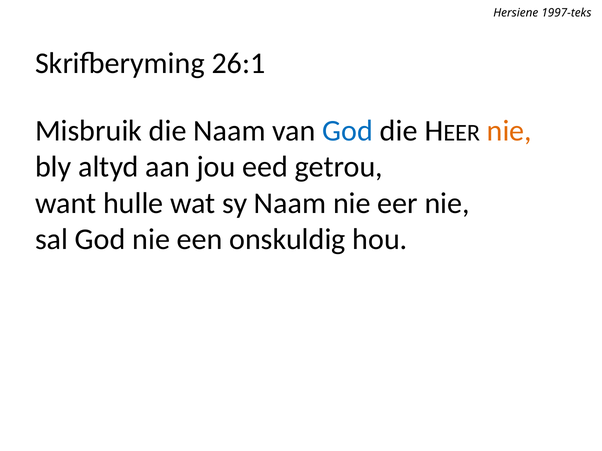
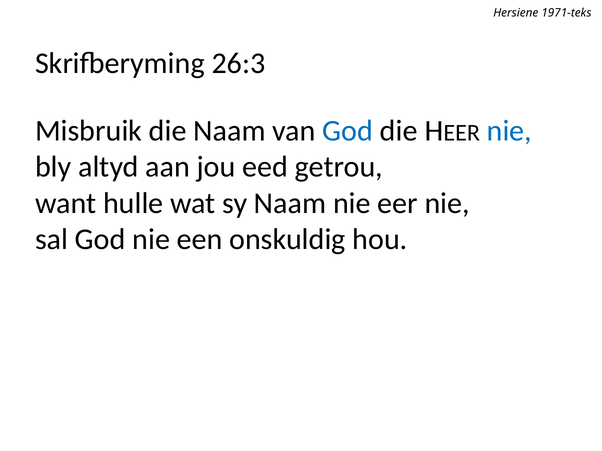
1997-teks: 1997-teks -> 1971-teks
26:1: 26:1 -> 26:3
nie at (509, 131) colour: orange -> blue
